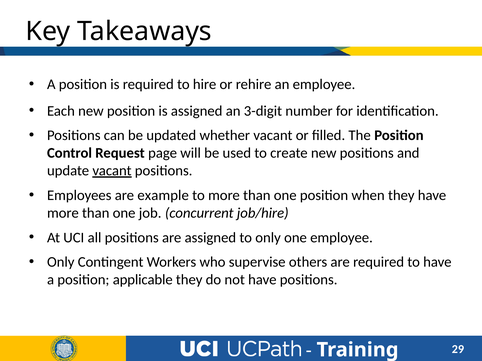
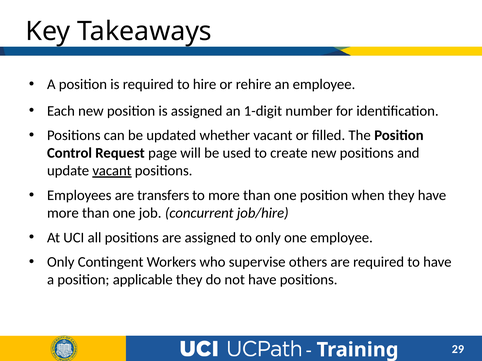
3-digit: 3-digit -> 1-digit
example: example -> transfers
